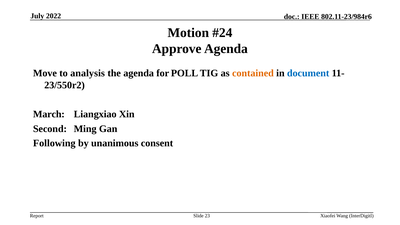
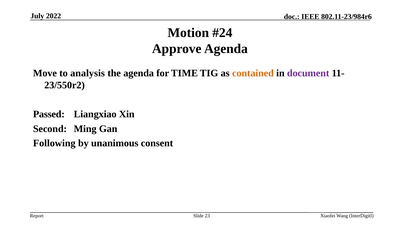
POLL: POLL -> TIME
document colour: blue -> purple
March: March -> Passed
